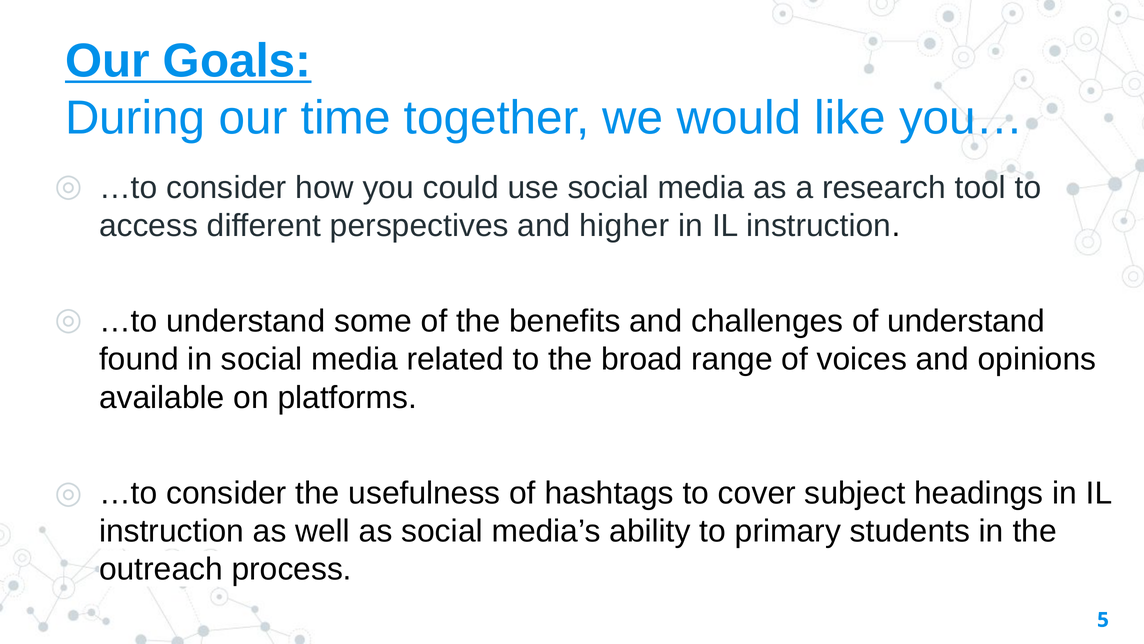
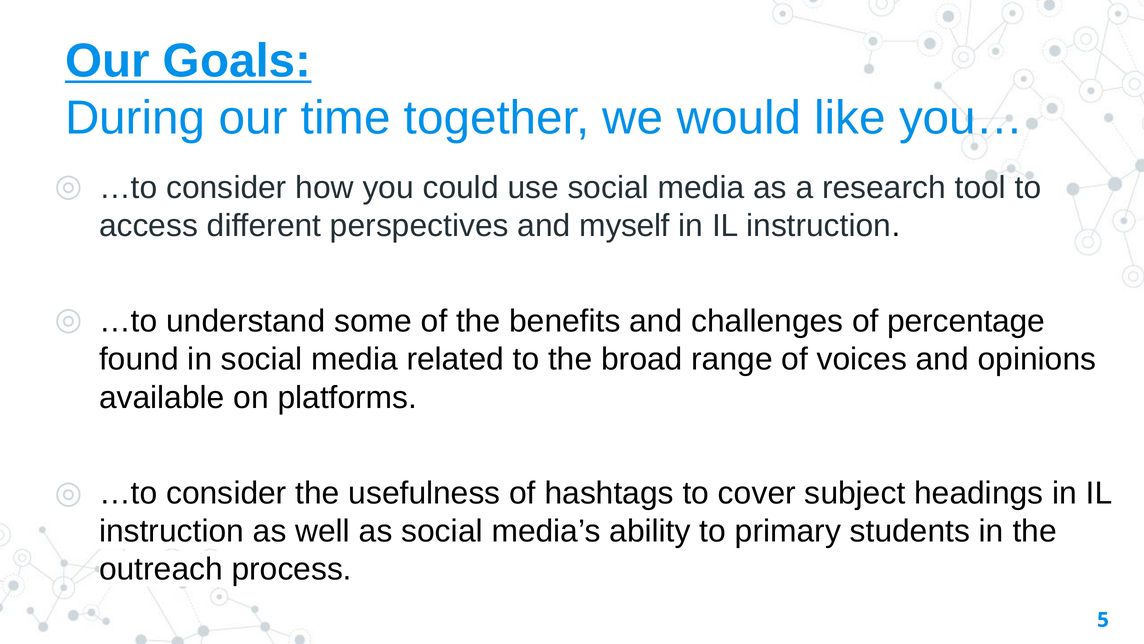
higher: higher -> myself
of understand: understand -> percentage
